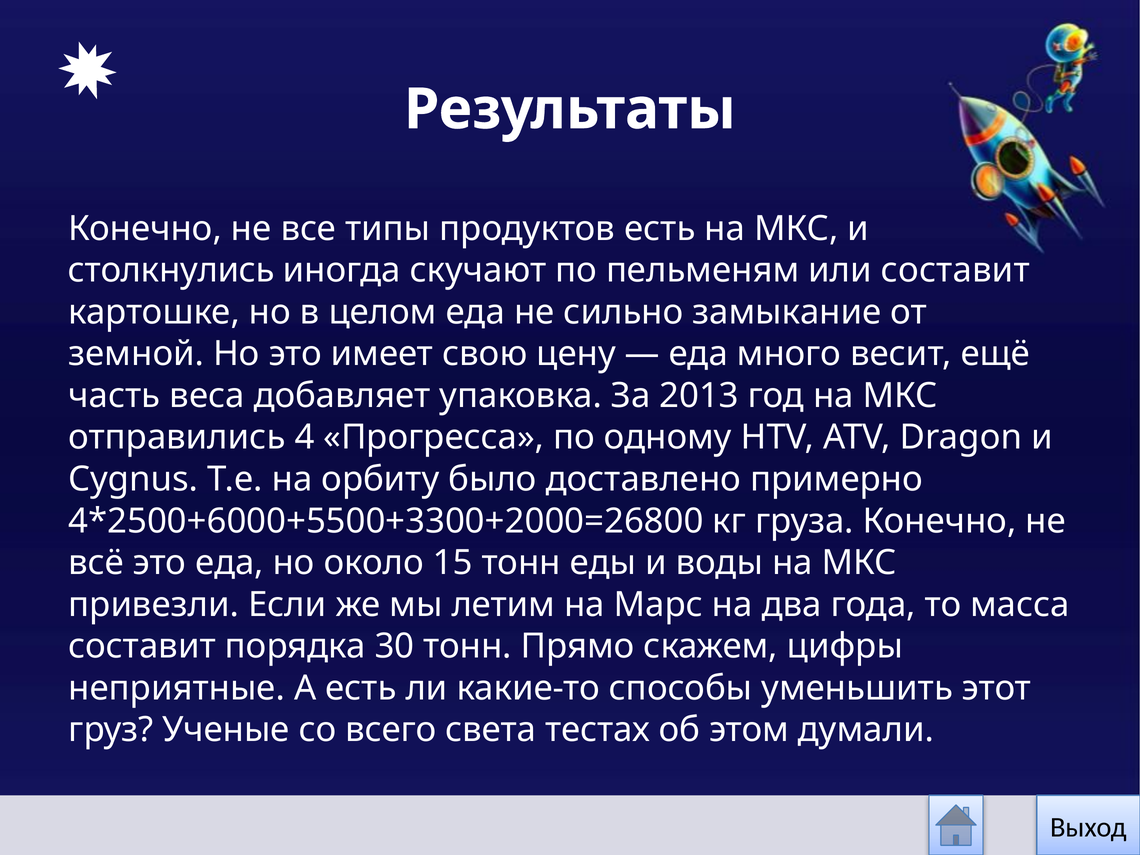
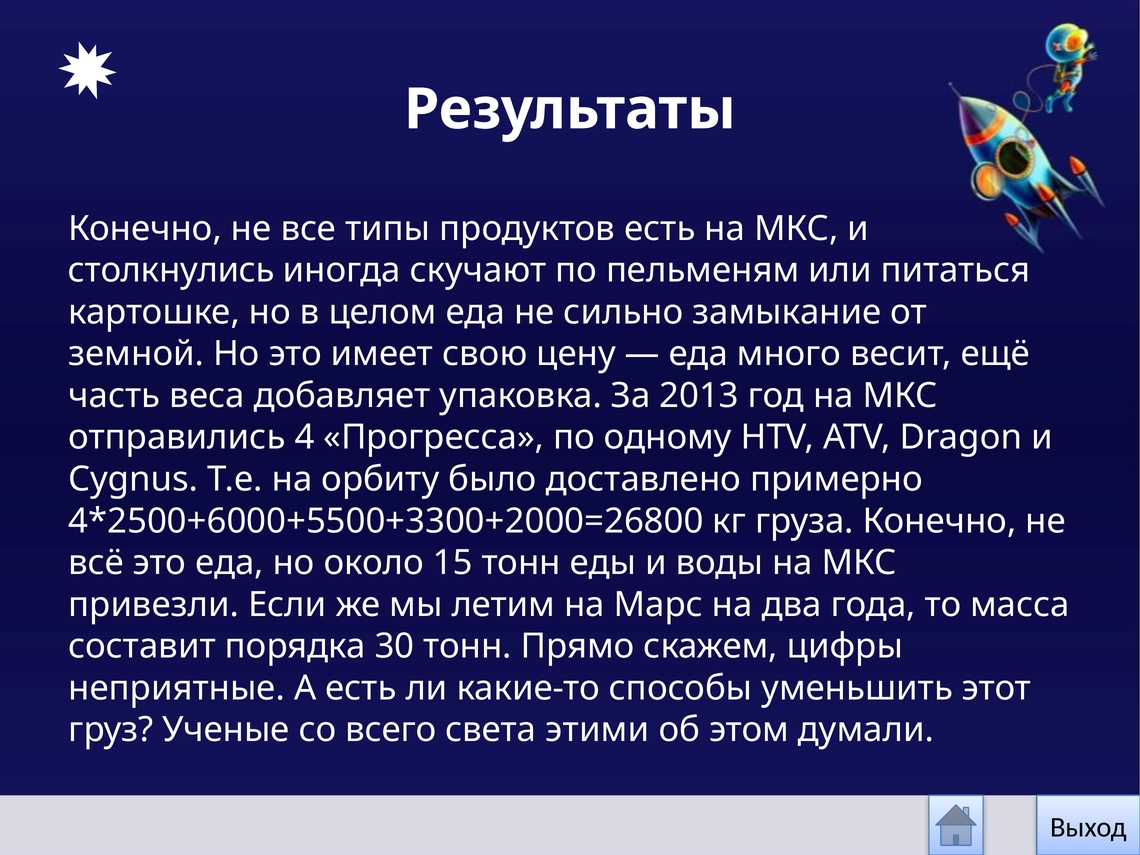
или составит: составит -> питаться
тестах: тестах -> этими
